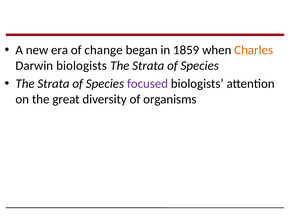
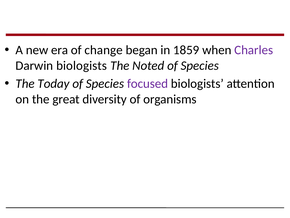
Charles colour: orange -> purple
Strata at (148, 65): Strata -> Noted
Strata at (54, 83): Strata -> Today
